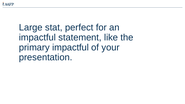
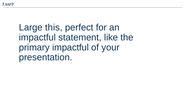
stat: stat -> this
